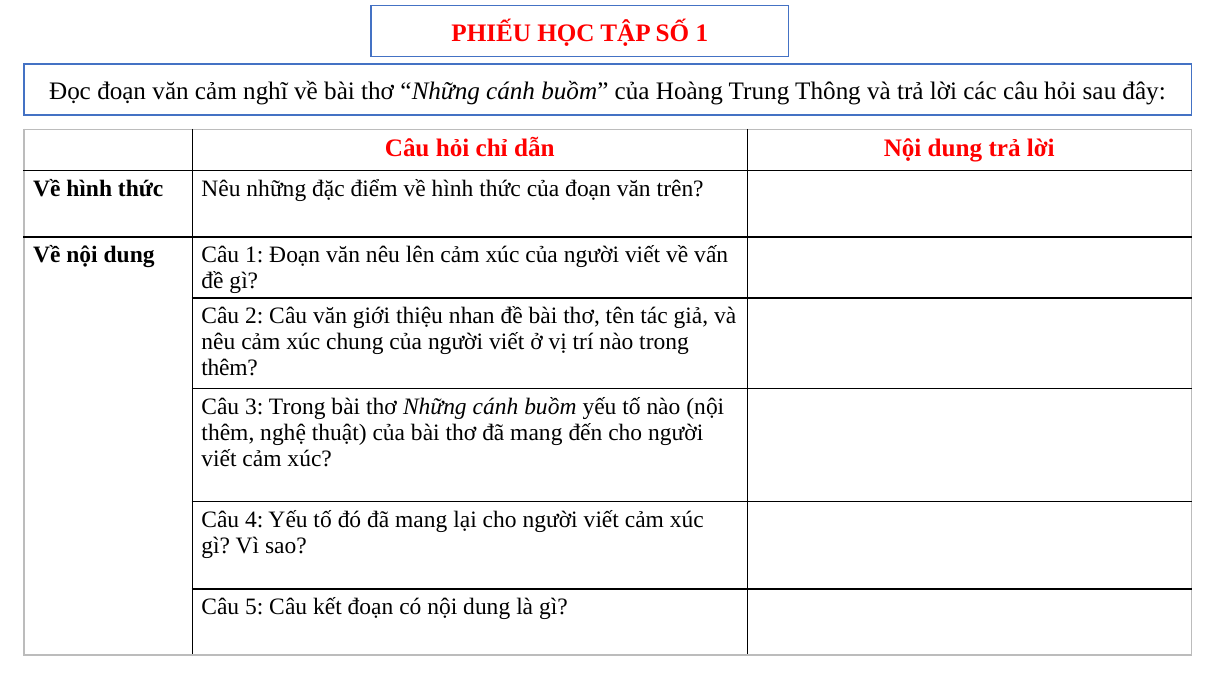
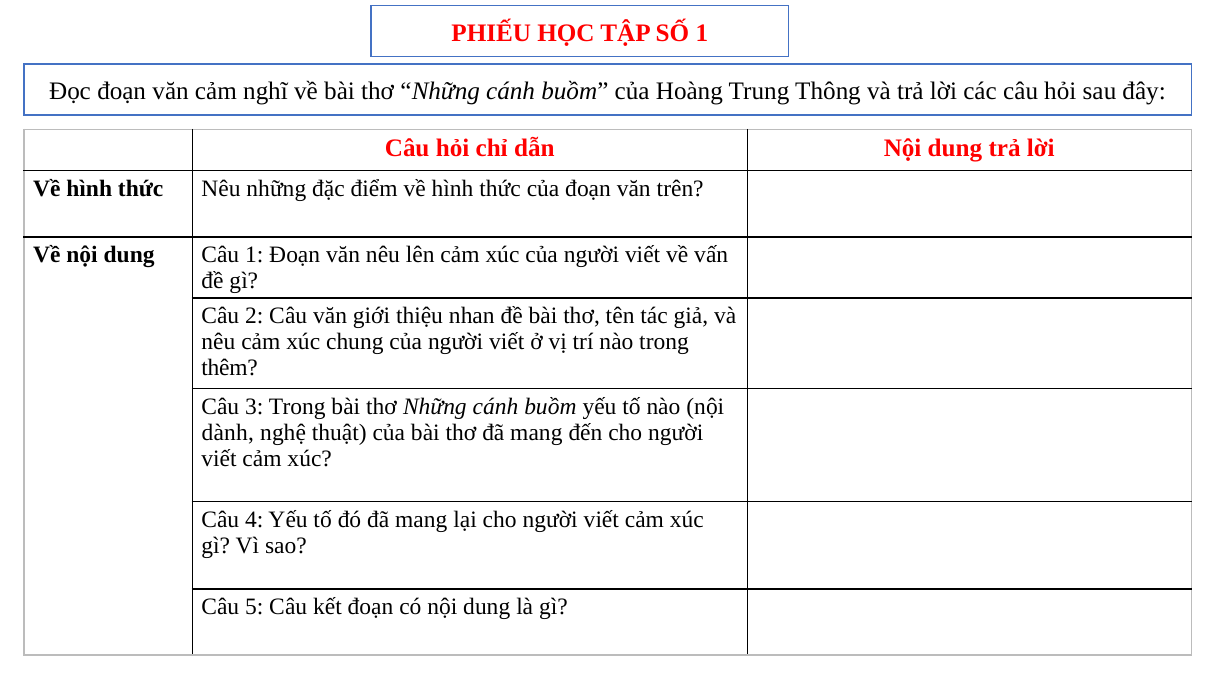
thêm at (228, 432): thêm -> dành
